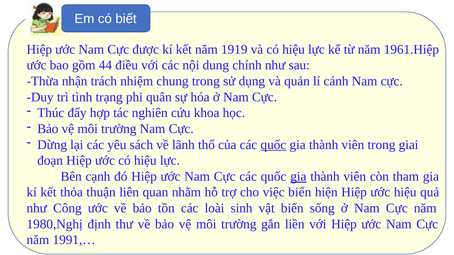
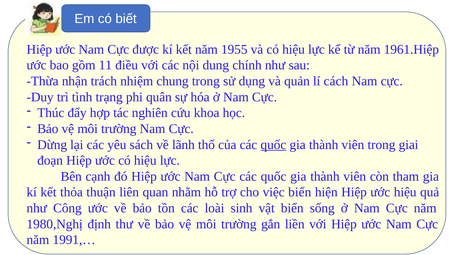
1919: 1919 -> 1955
44: 44 -> 11
cánh: cánh -> cách
gia at (298, 177) underline: present -> none
